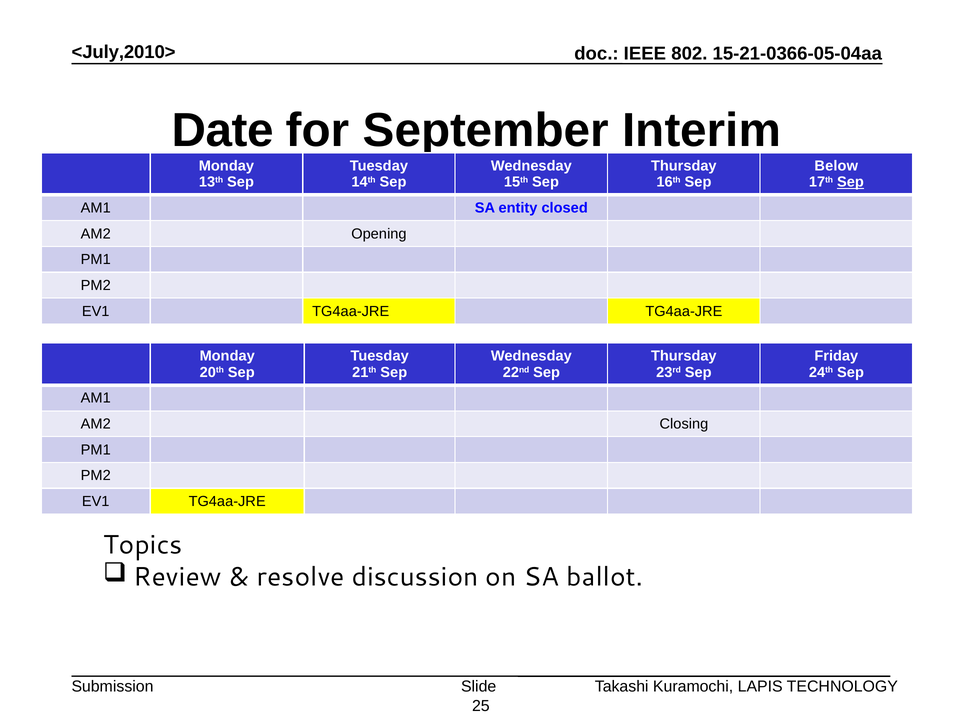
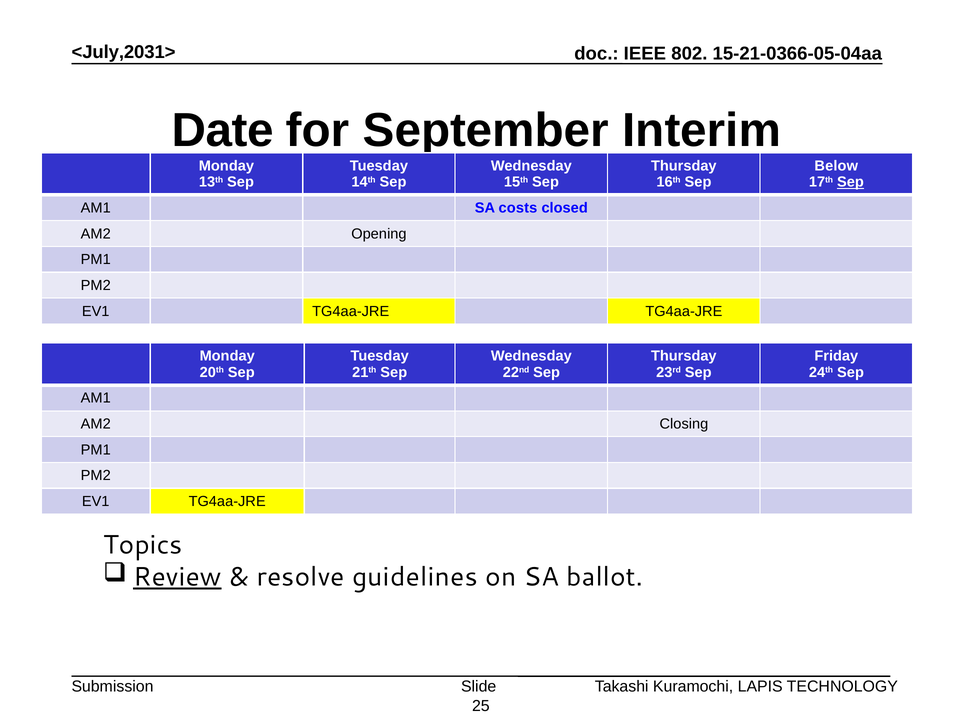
<July,2010>: <July,2010> -> <July,2031>
entity: entity -> costs
Review underline: none -> present
discussion: discussion -> guidelines
